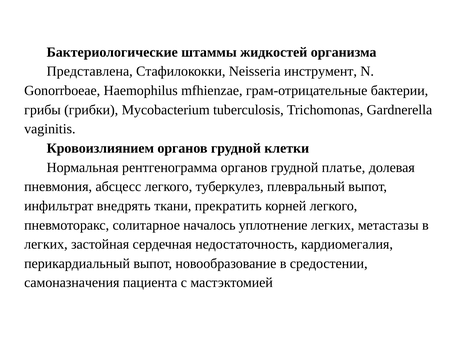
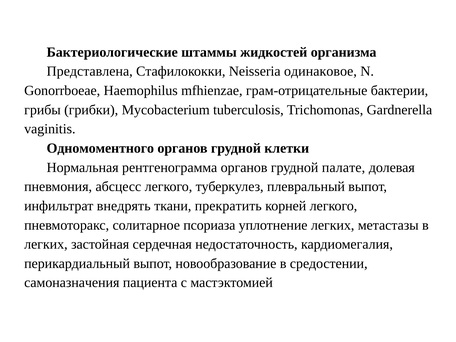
инструмент: инструмент -> одинаковое
Кровоизлиянием: Кровоизлиянием -> Одномоментного
платье: платье -> палате
началось: началось -> псориаза
